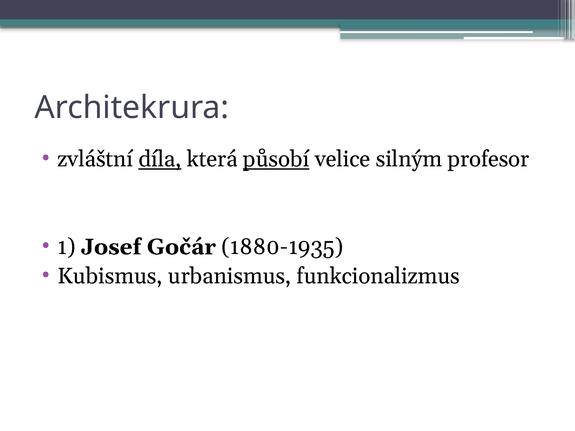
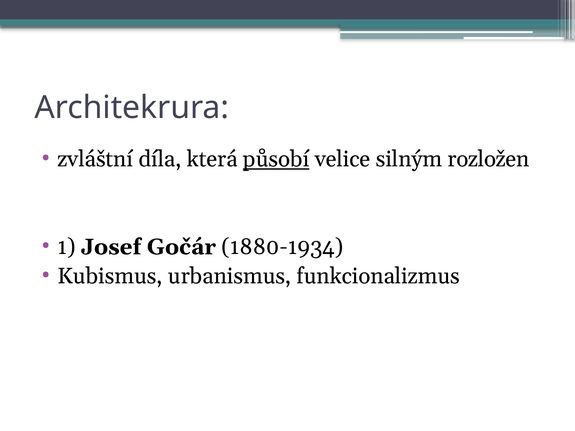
díla underline: present -> none
profesor: profesor -> rozložen
1880-1935: 1880-1935 -> 1880-1934
